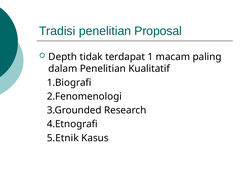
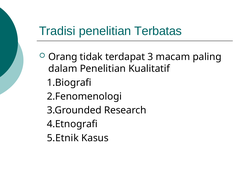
Proposal: Proposal -> Terbatas
Depth: Depth -> Orang
1: 1 -> 3
